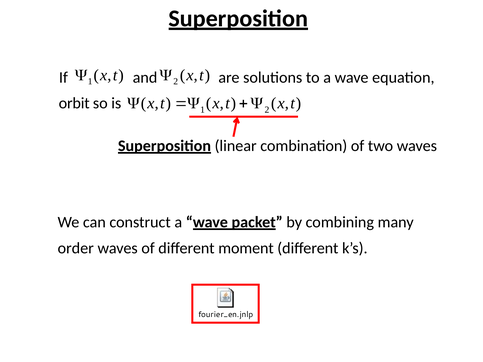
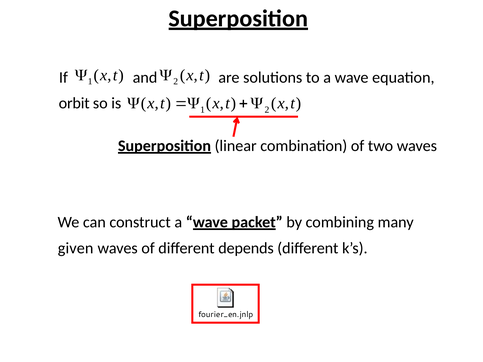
order: order -> given
moment: moment -> depends
